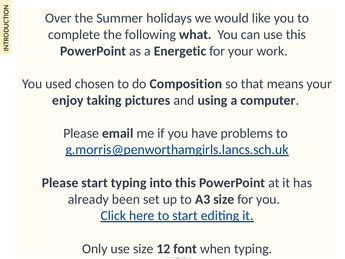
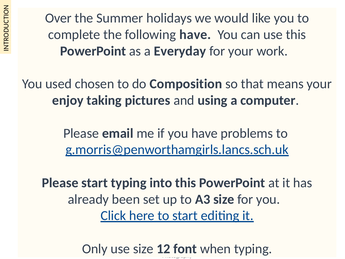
following what: what -> have
Energetic: Energetic -> Everyday
